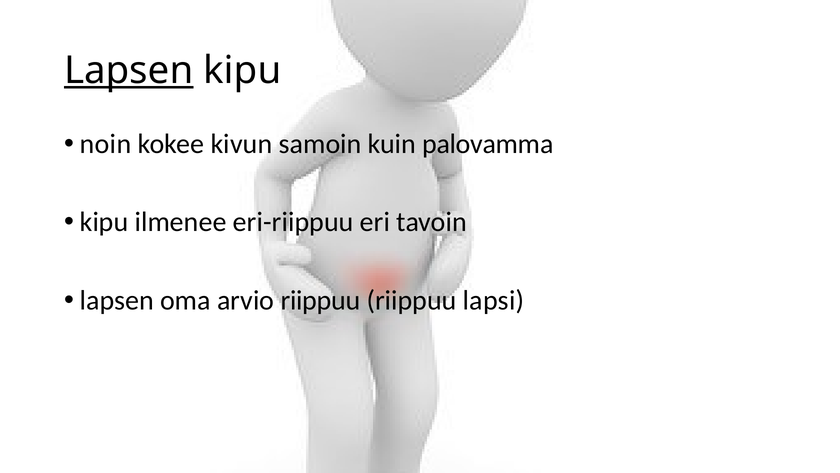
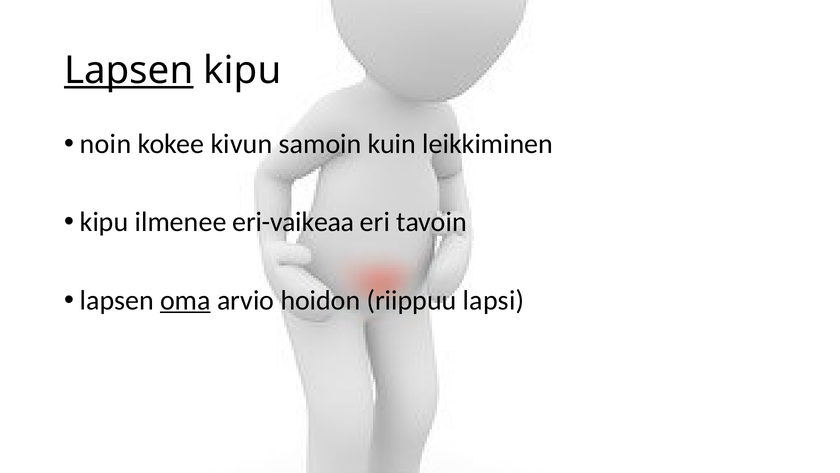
palovamma: palovamma -> leikkiminen
eri-riippuu: eri-riippuu -> eri-vaikeaa
oma underline: none -> present
arvio riippuu: riippuu -> hoidon
